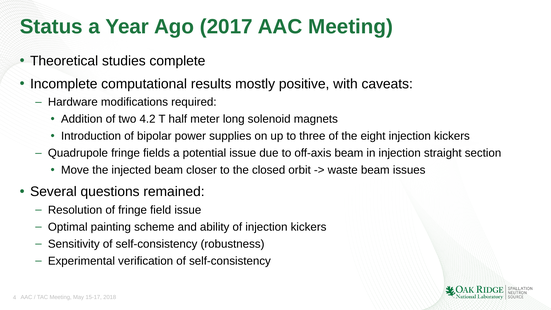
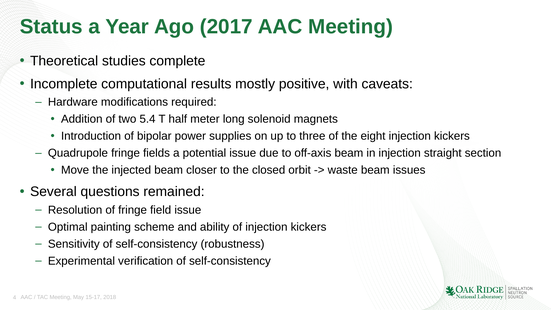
4.2: 4.2 -> 5.4
